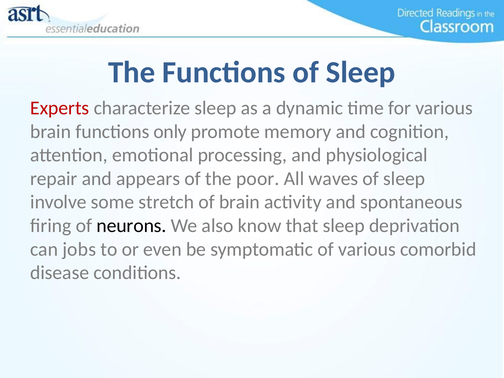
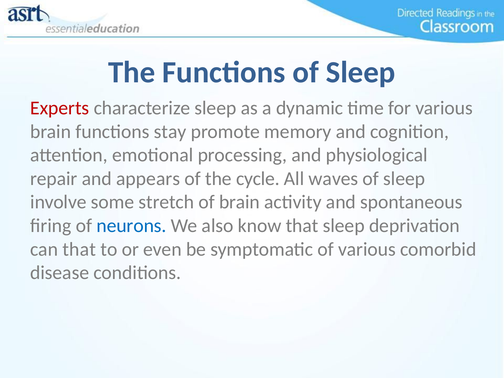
only: only -> stay
poor: poor -> cycle
neurons colour: black -> blue
can jobs: jobs -> that
